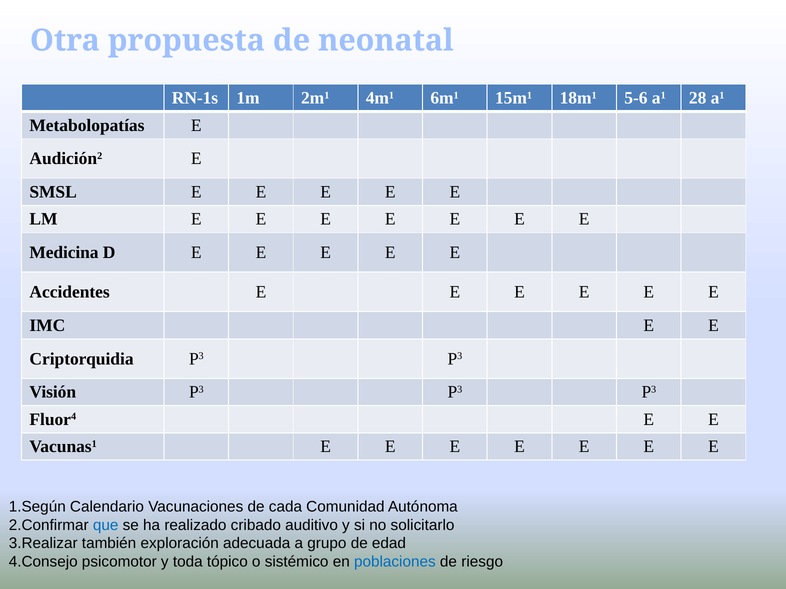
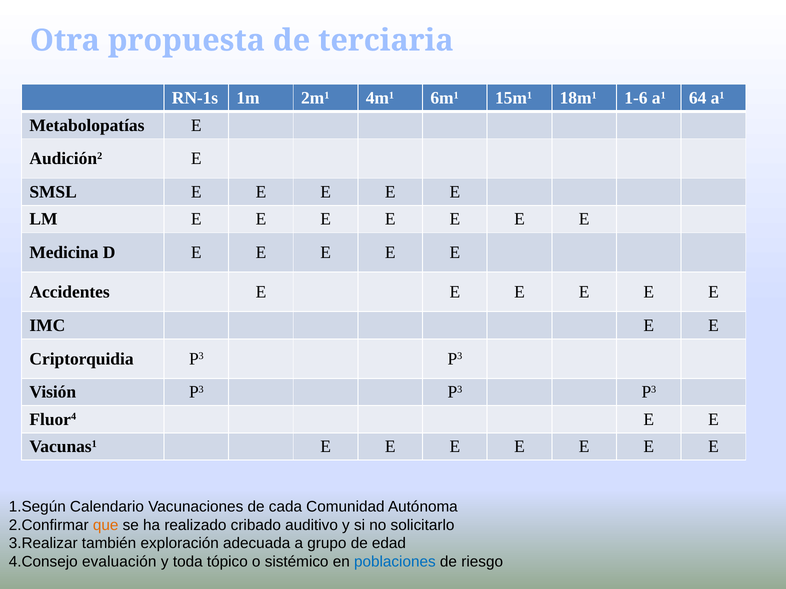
neonatal: neonatal -> terciaria
5-6: 5-6 -> 1-6
28: 28 -> 64
que colour: blue -> orange
psicomotor: psicomotor -> evaluación
